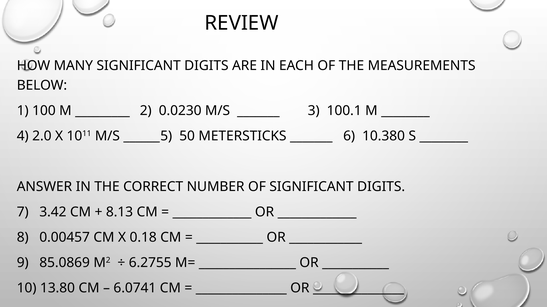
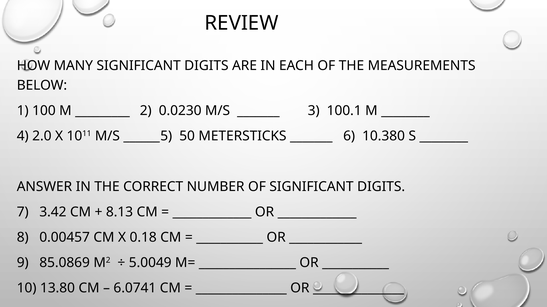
6.2755: 6.2755 -> 5.0049
